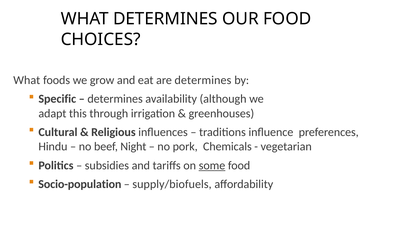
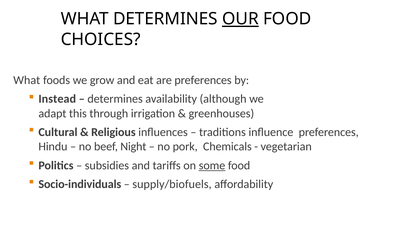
OUR underline: none -> present
are determines: determines -> preferences
Specific: Specific -> Instead
Socio-population: Socio-population -> Socio-individuals
